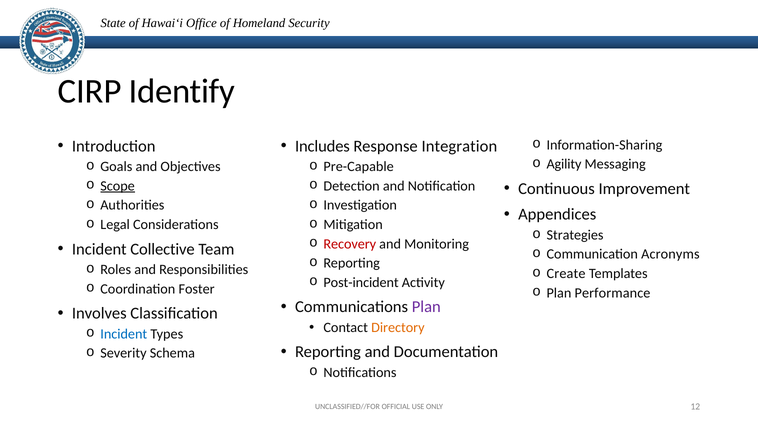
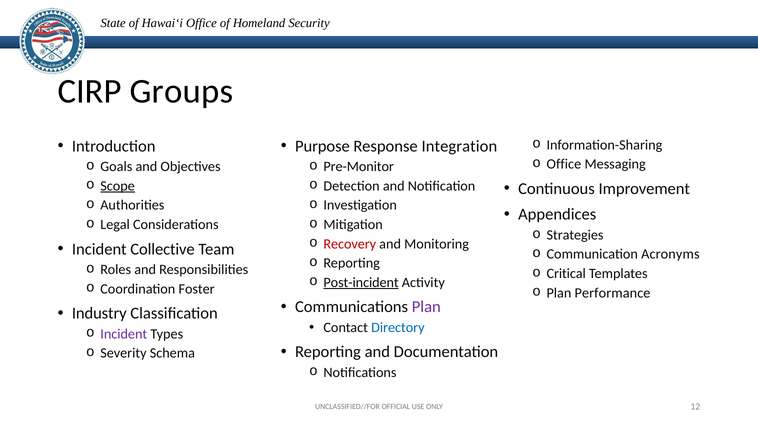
Identify: Identify -> Groups
Includes: Includes -> Purpose
Agility at (564, 164): Agility -> Office
Pre-Capable: Pre-Capable -> Pre-Monitor
Create: Create -> Critical
Post-incident underline: none -> present
Involves: Involves -> Industry
Directory colour: orange -> blue
Incident at (124, 334) colour: blue -> purple
